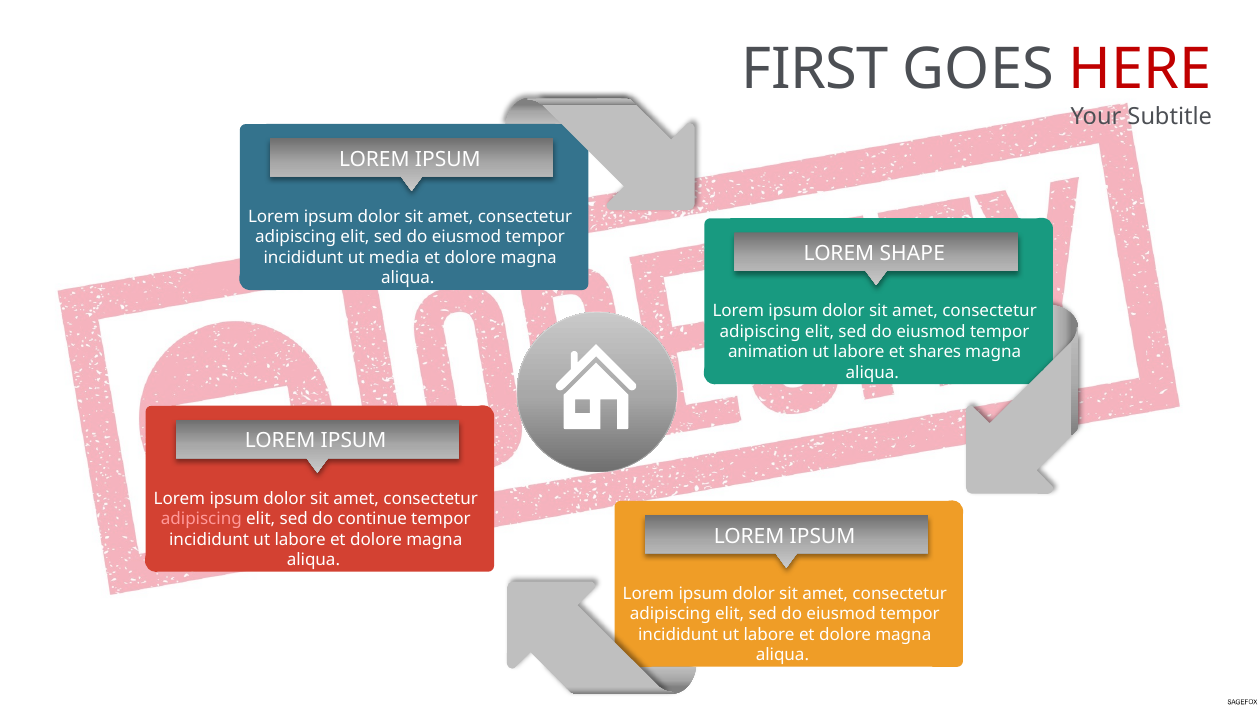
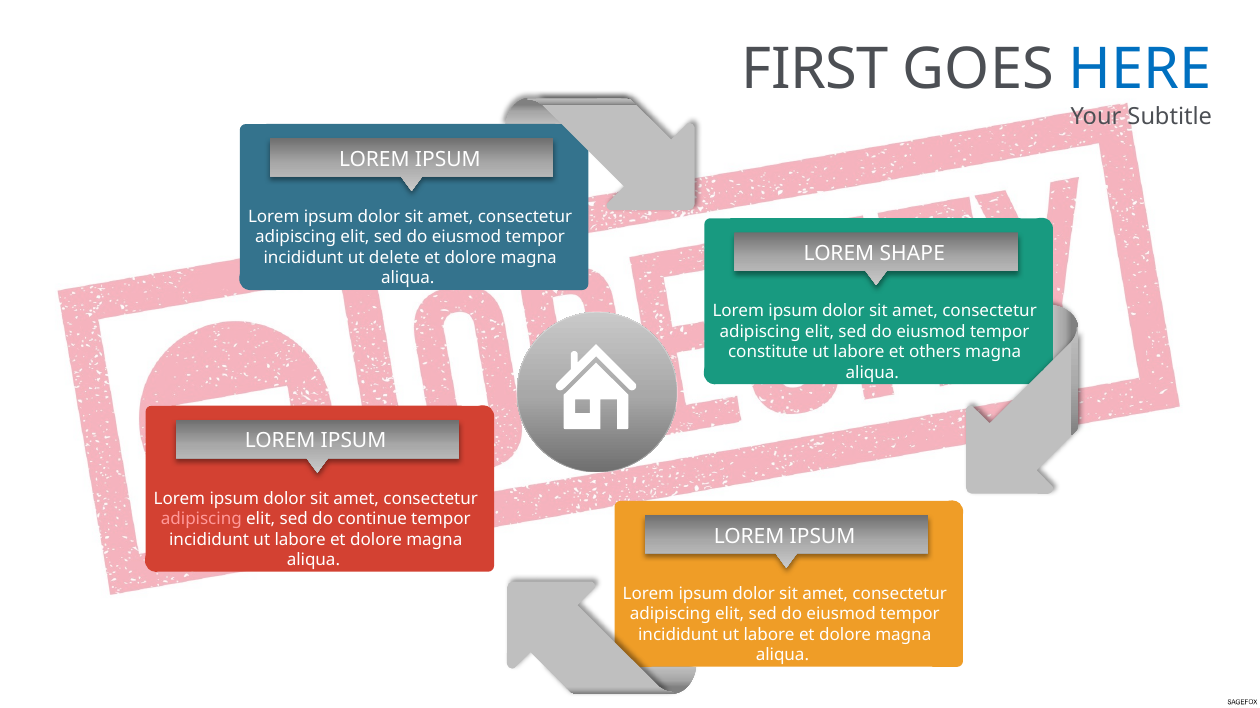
HERE colour: red -> blue
media: media -> delete
animation: animation -> constitute
shares: shares -> others
